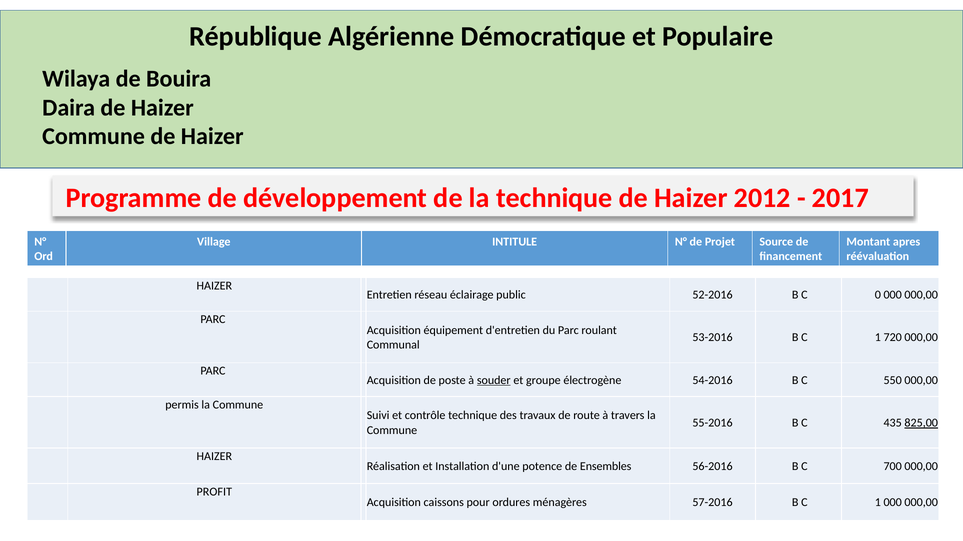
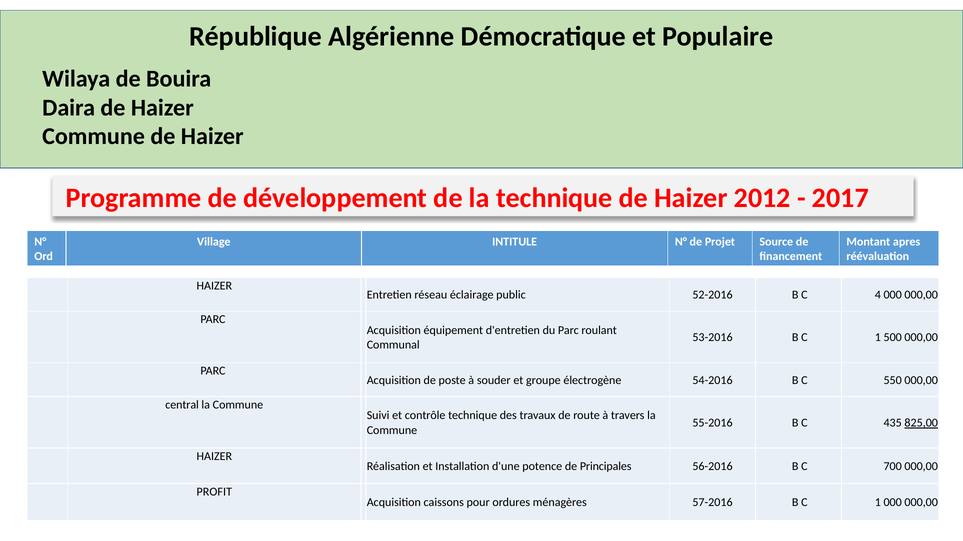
0: 0 -> 4
720: 720 -> 500
souder underline: present -> none
permis: permis -> central
Ensembles: Ensembles -> Principales
